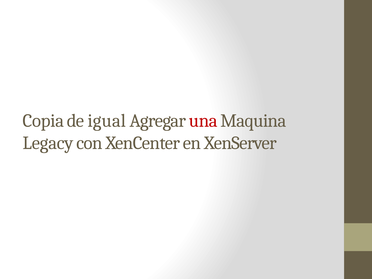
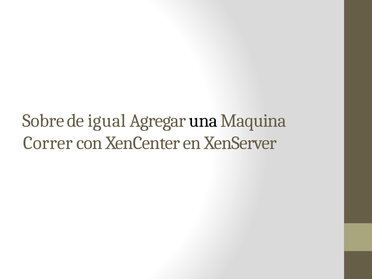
Copia: Copia -> Sobre
una colour: red -> black
Legacy: Legacy -> Correr
